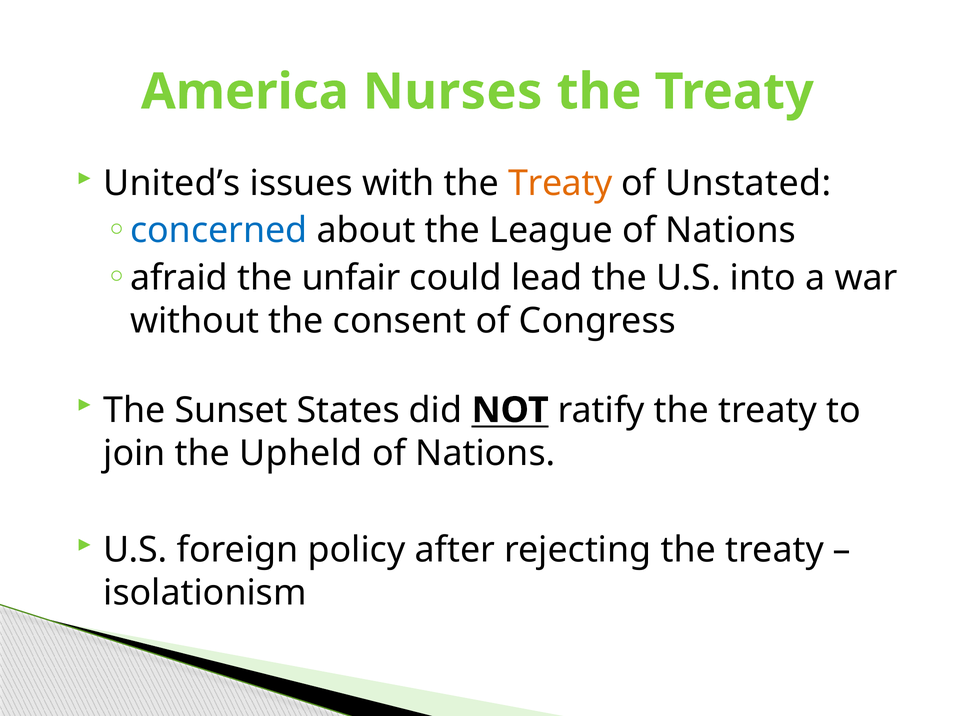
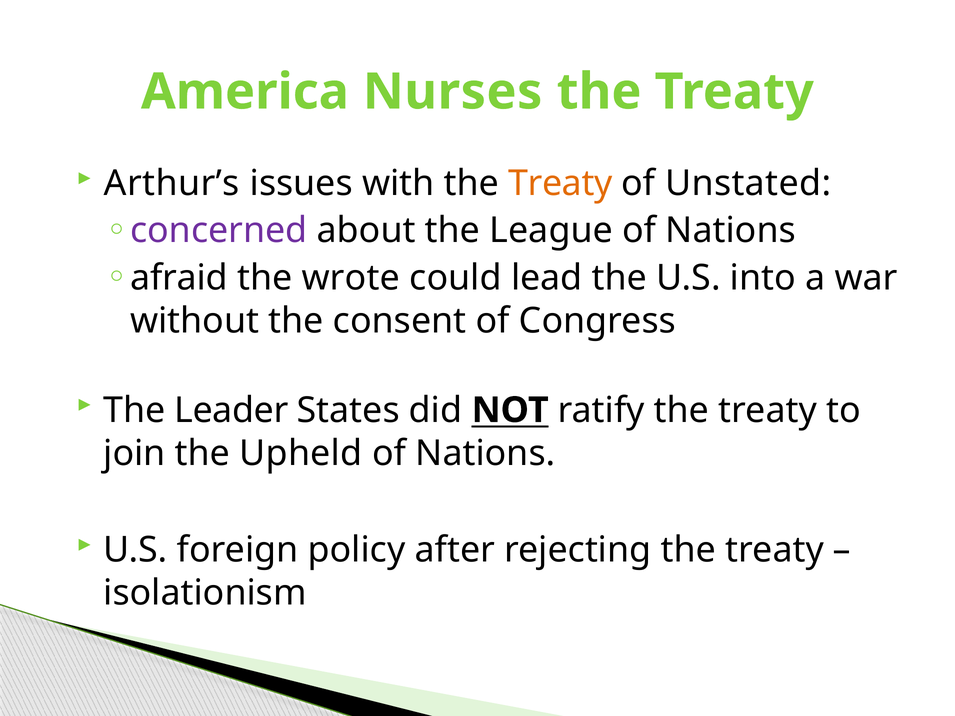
United’s: United’s -> Arthur’s
concerned colour: blue -> purple
unfair: unfair -> wrote
Sunset: Sunset -> Leader
